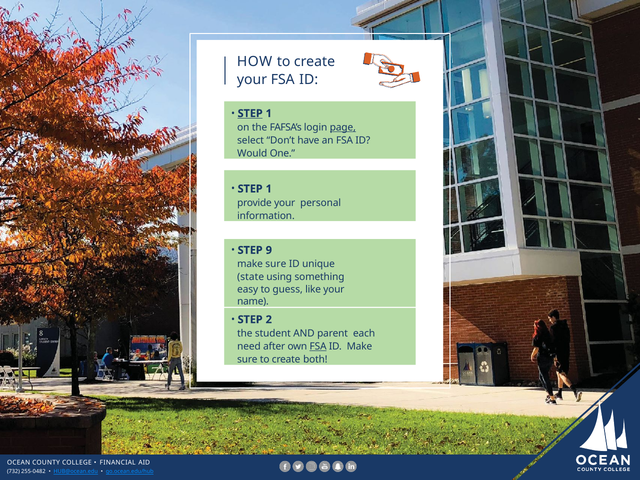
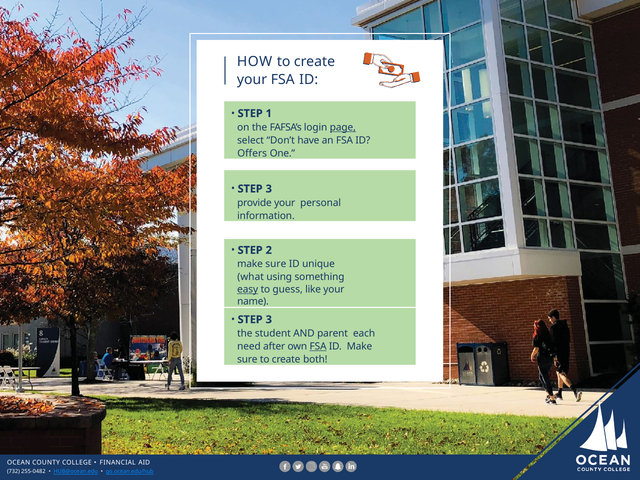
STEP at (250, 113) underline: present -> none
Would: Would -> Offers
1 at (269, 189): 1 -> 3
9: 9 -> 2
state: state -> what
easy underline: none -> present
2 at (269, 320): 2 -> 3
